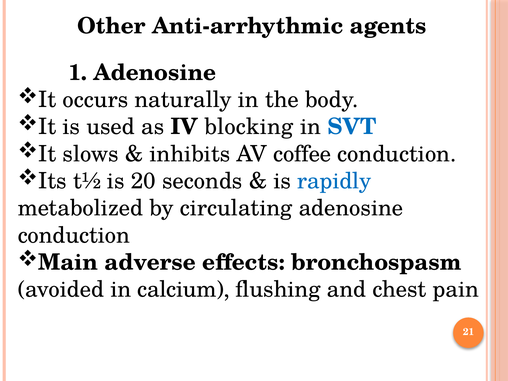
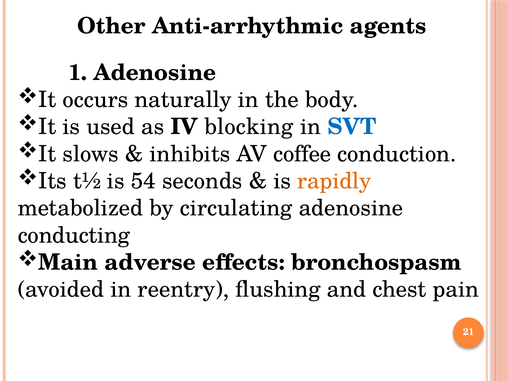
20: 20 -> 54
rapidly colour: blue -> orange
conduction at (74, 235): conduction -> conducting
calcium: calcium -> reentry
